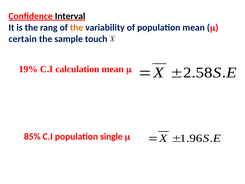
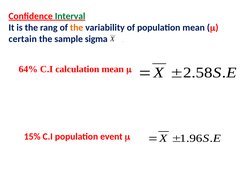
Interval colour: black -> green
touch: touch -> sigma
19%: 19% -> 64%
85%: 85% -> 15%
single: single -> event
